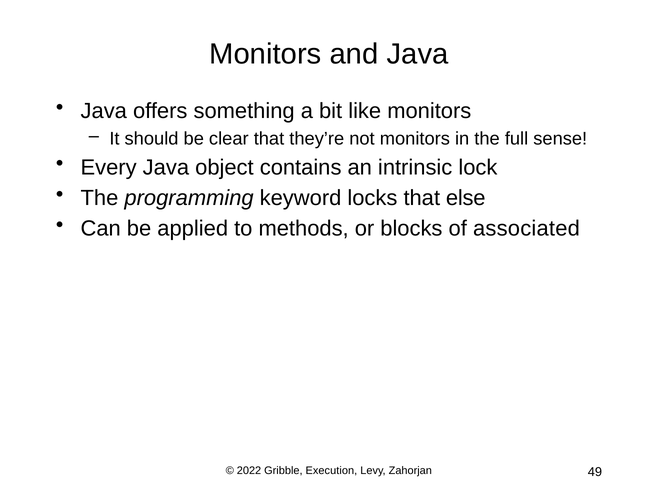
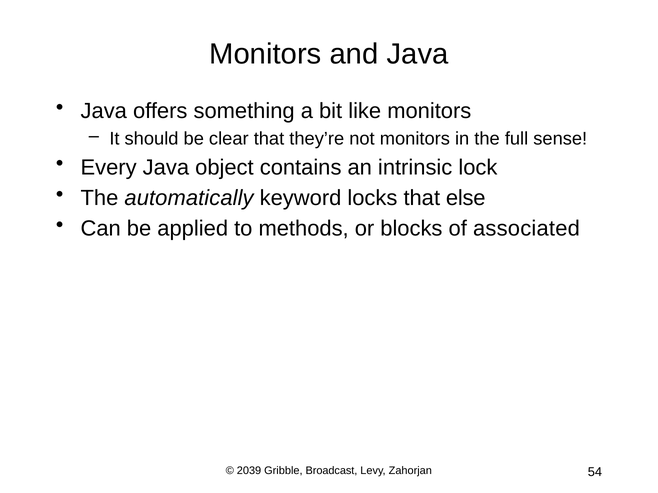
programming: programming -> automatically
2022: 2022 -> 2039
Execution: Execution -> Broadcast
49: 49 -> 54
